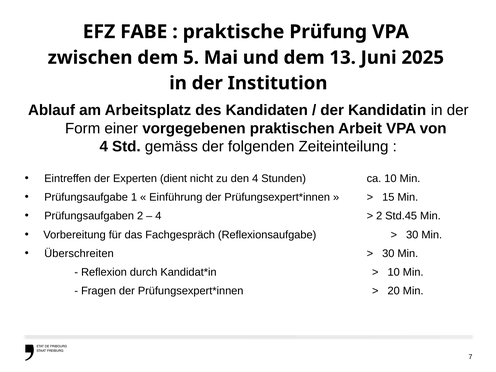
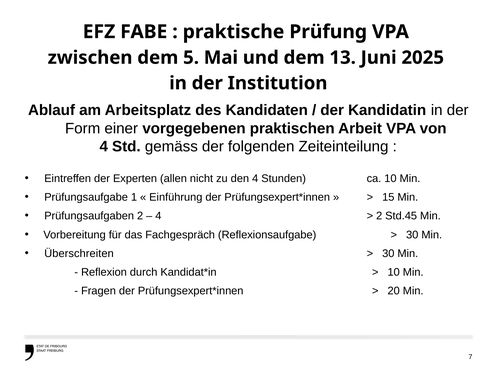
dient: dient -> allen
